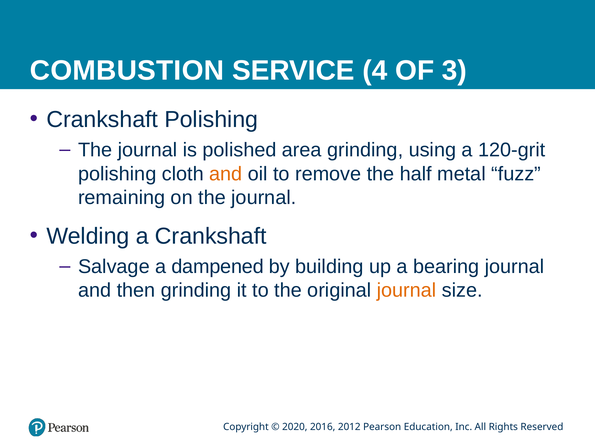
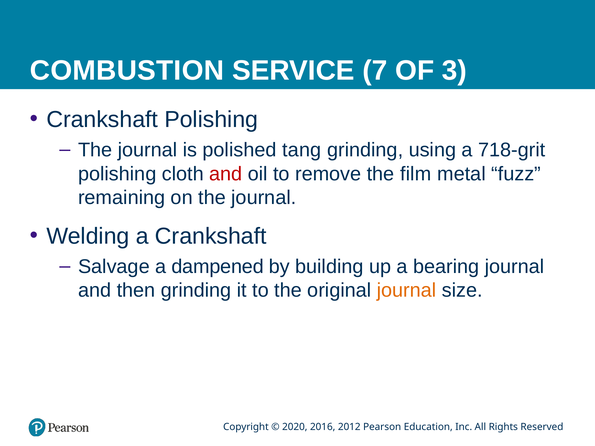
4: 4 -> 7
area: area -> tang
120-grit: 120-grit -> 718-grit
and at (226, 174) colour: orange -> red
half: half -> film
